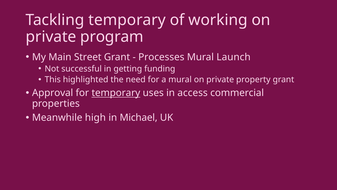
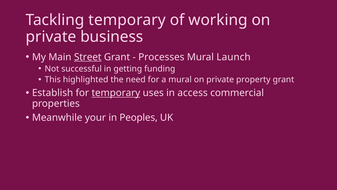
program: program -> business
Street underline: none -> present
Approval: Approval -> Establish
high: high -> your
Michael: Michael -> Peoples
